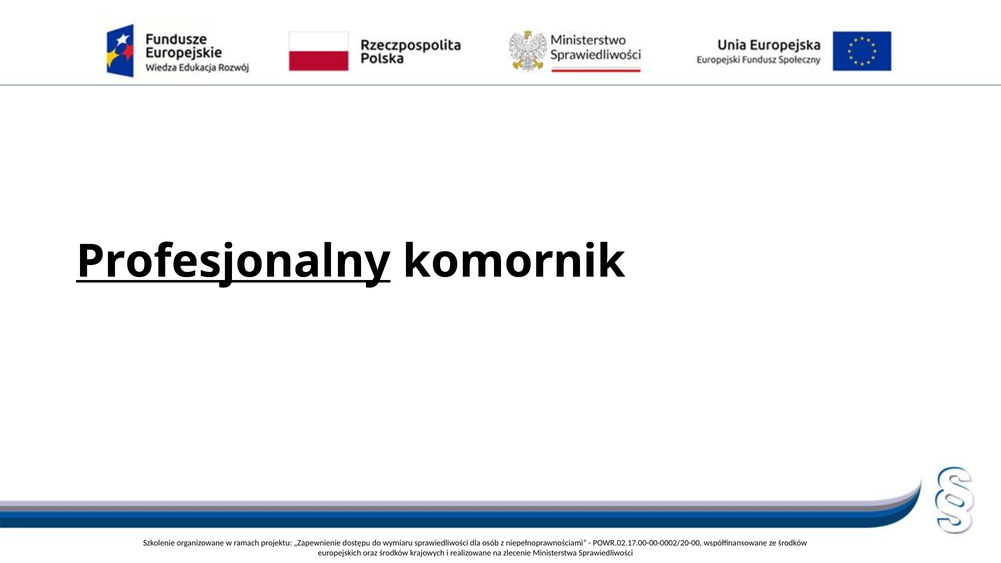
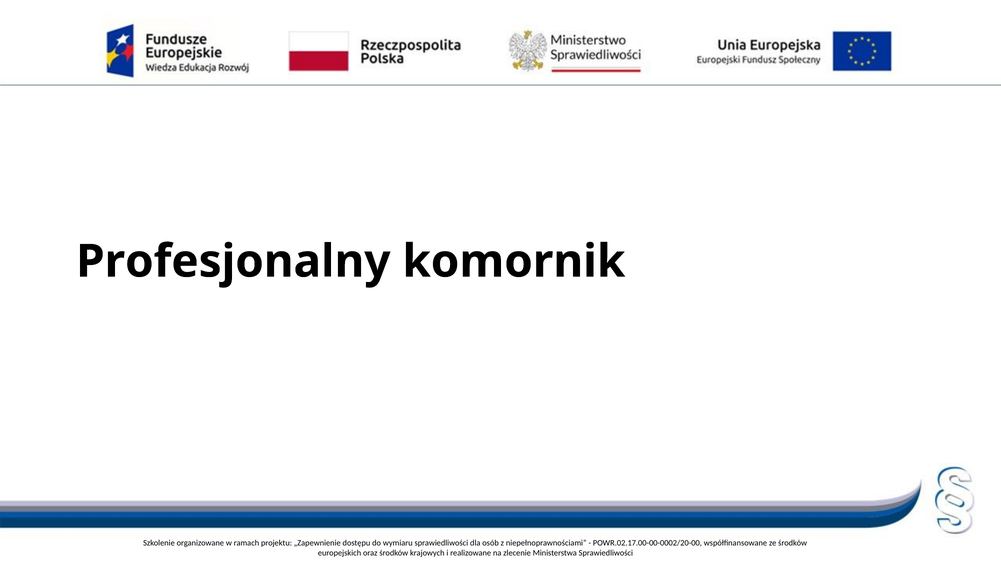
Profesjonalny underline: present -> none
